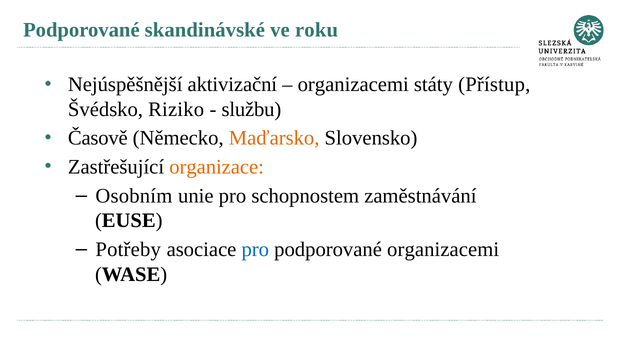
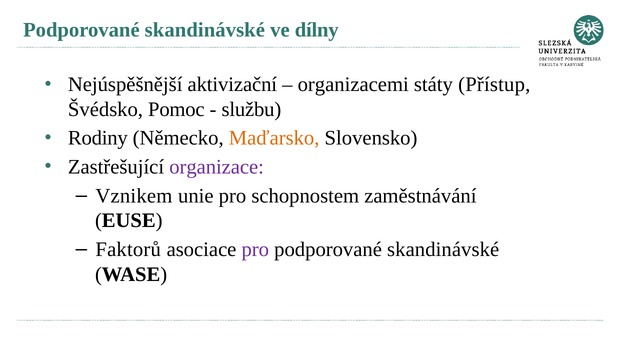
roku: roku -> dílny
Riziko: Riziko -> Pomoc
Časově: Časově -> Rodiny
organizace colour: orange -> purple
Osobním: Osobním -> Vznikem
Potřeby: Potřeby -> Faktorů
pro at (255, 250) colour: blue -> purple
organizacemi at (443, 250): organizacemi -> skandinávské
